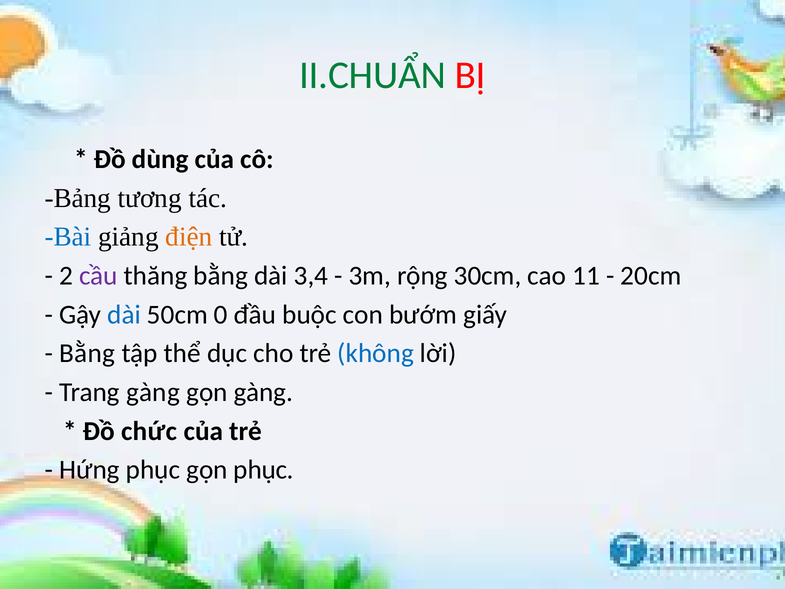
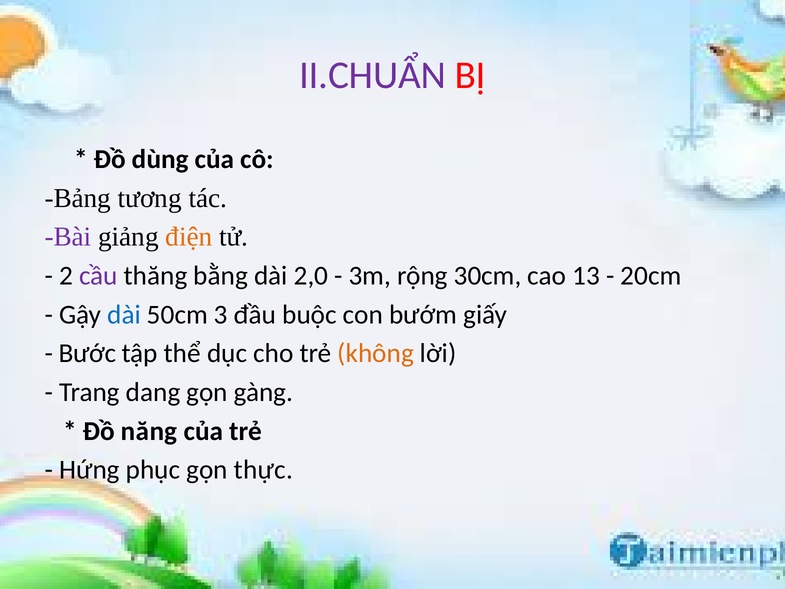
II.CHUẨN colour: green -> purple
Bài colour: blue -> purple
3,4: 3,4 -> 2,0
11: 11 -> 13
0: 0 -> 3
Bằng at (87, 353): Bằng -> Bước
không colour: blue -> orange
Trang gàng: gàng -> dang
chức: chức -> năng
gọn phục: phục -> thực
